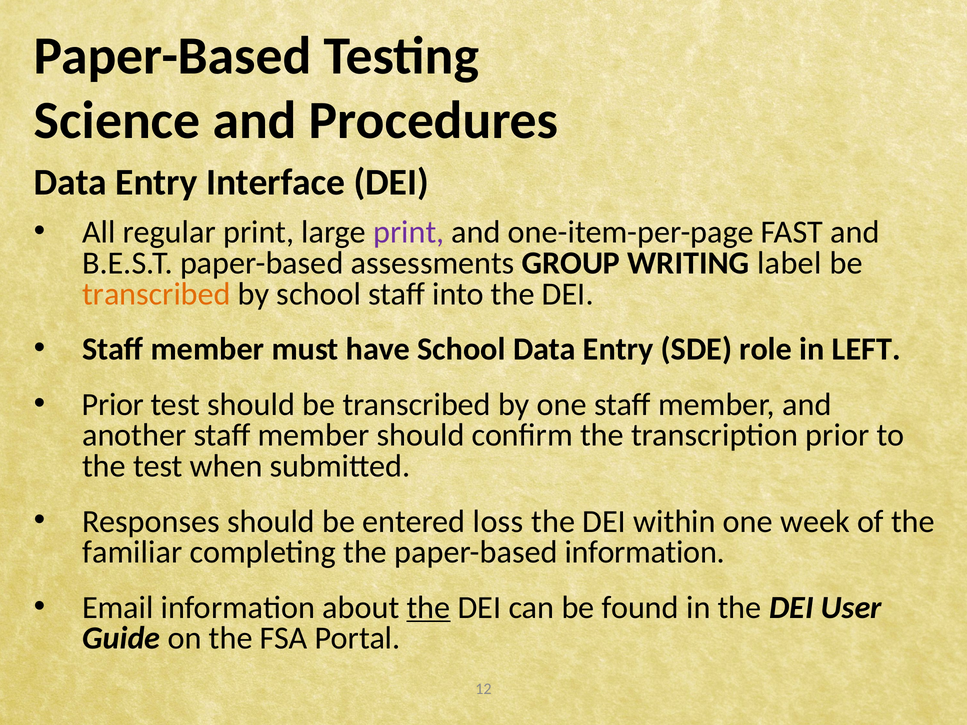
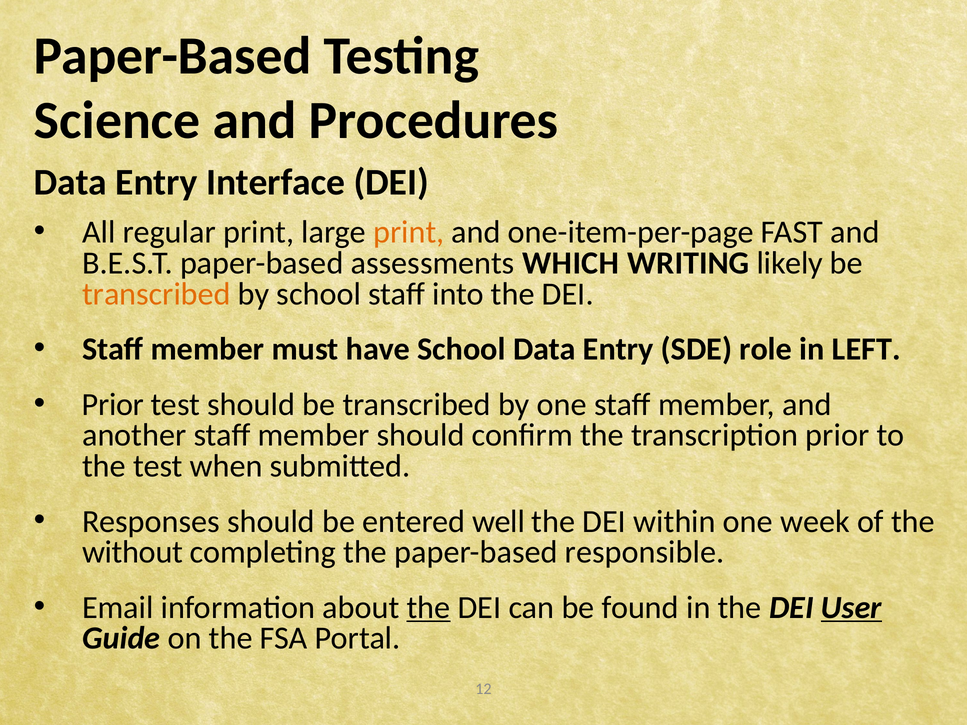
print at (409, 232) colour: purple -> orange
GROUP: GROUP -> WHICH
label: label -> likely
loss: loss -> well
familiar: familiar -> without
paper-based information: information -> responsible
User underline: none -> present
